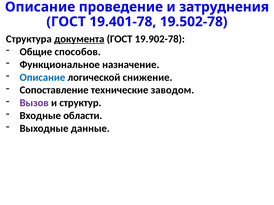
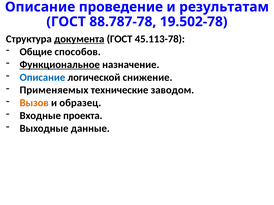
затруднения: затруднения -> результатам
19.401-78: 19.401-78 -> 88.787-78
19.902-78: 19.902-78 -> 45.113-78
Функциональное underline: none -> present
Сопоставление: Сопоставление -> Применяемых
Вызов colour: purple -> orange
структур: структур -> образец
области: области -> проекта
